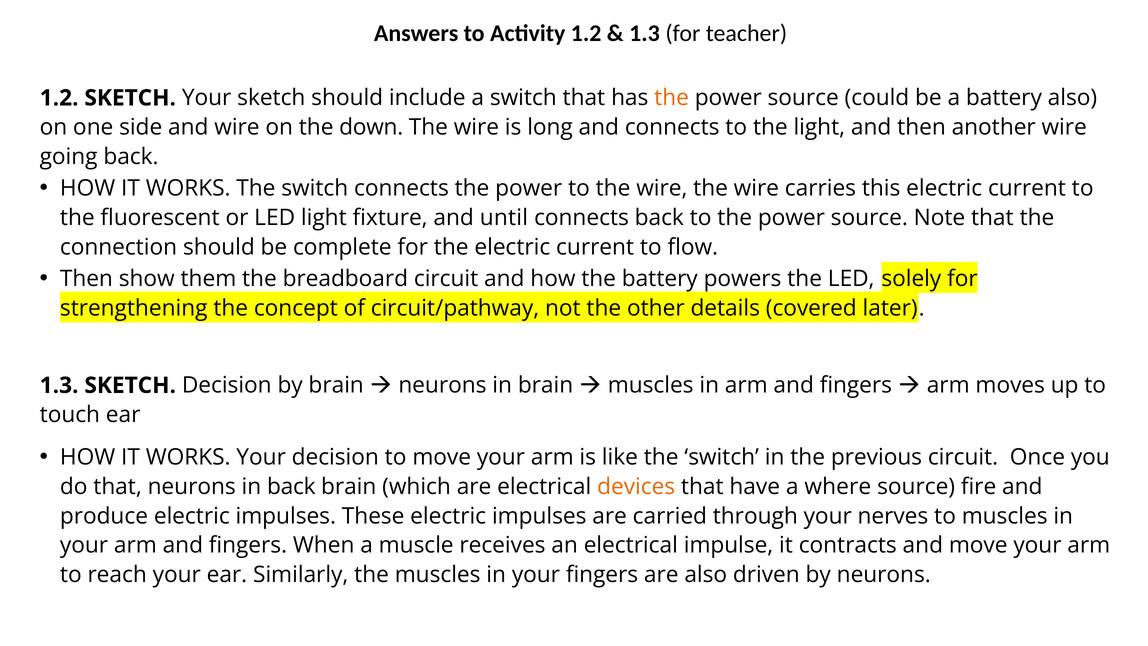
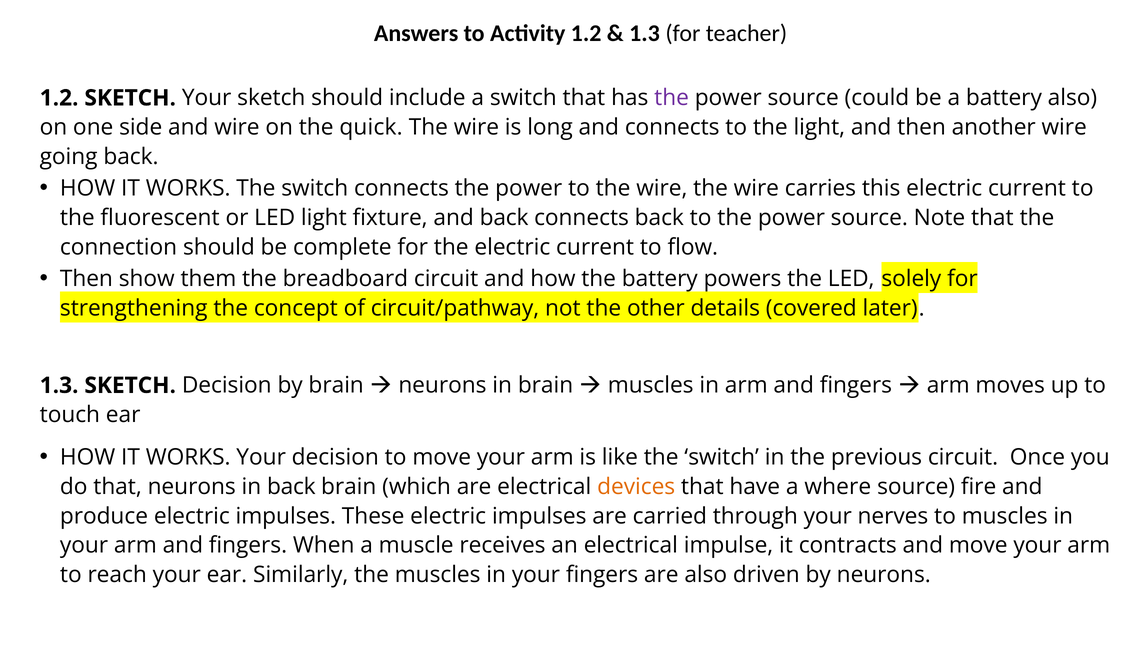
the at (672, 98) colour: orange -> purple
down: down -> quick
and until: until -> back
